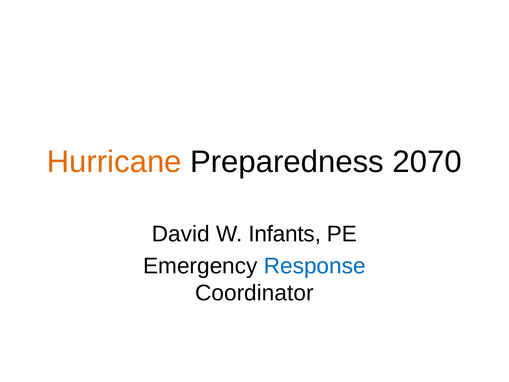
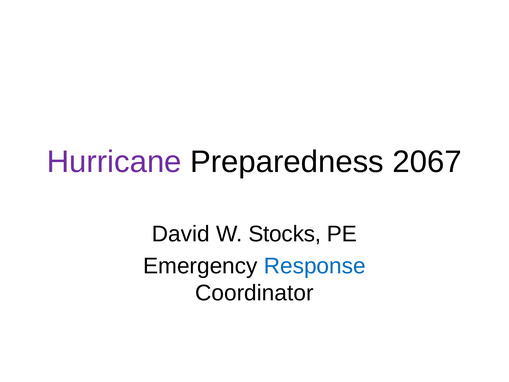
Hurricane colour: orange -> purple
2070: 2070 -> 2067
Infants: Infants -> Stocks
